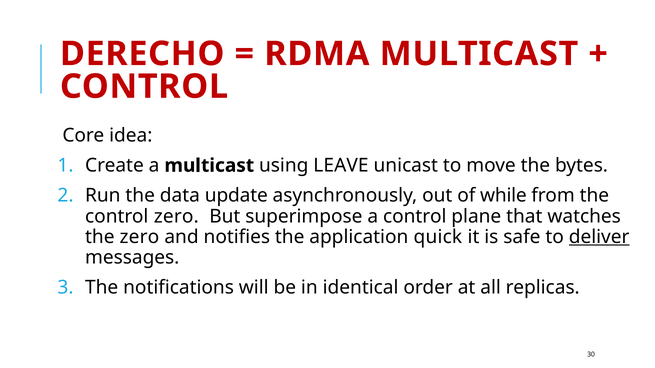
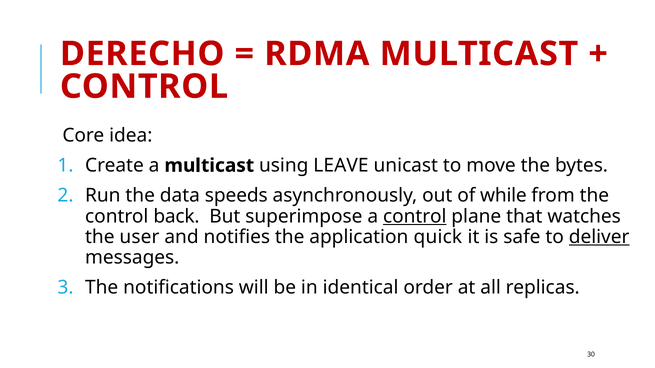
update: update -> speeds
control zero: zero -> back
control at (415, 216) underline: none -> present
the zero: zero -> user
